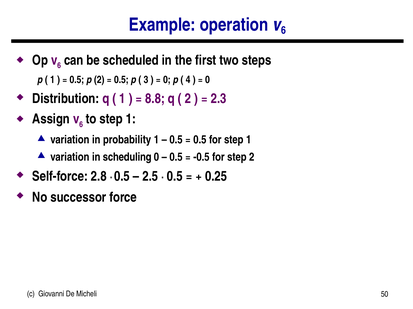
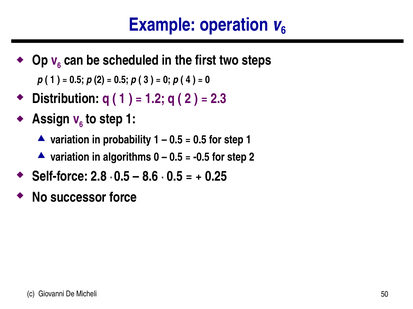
8.8: 8.8 -> 1.2
scheduling: scheduling -> algorithms
2.5: 2.5 -> 8.6
